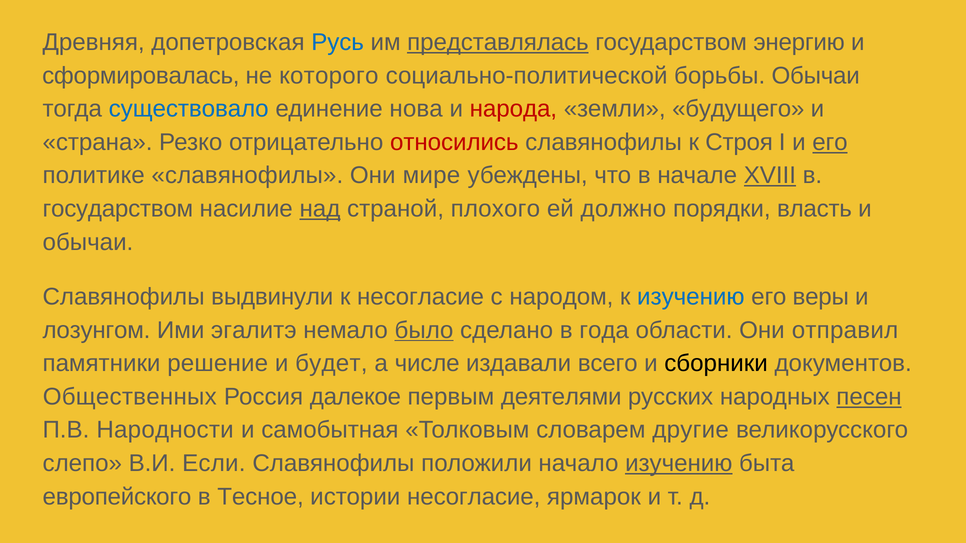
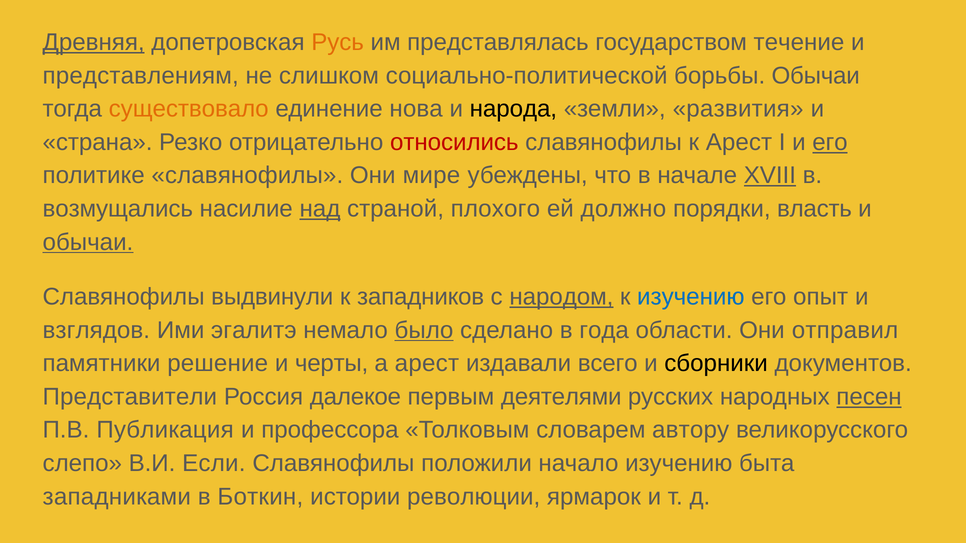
Древняя underline: none -> present
Русь colour: blue -> orange
представлялась underline: present -> none
энергию: энергию -> течение
сформировалась: сформировалась -> представлениям
которого: которого -> слишком
существовало colour: blue -> orange
народа colour: red -> black
будущего: будущего -> развития
к Строя: Строя -> Арест
государством at (118, 209): государством -> возмущались
обычаи at (88, 242) underline: none -> present
к несогласие: несогласие -> западников
народом underline: none -> present
веры: веры -> опыт
лозунгом: лозунгом -> взглядов
будет: будет -> черты
а числе: числе -> арест
Общественных: Общественных -> Представители
Народности: Народности -> Публикация
самобытная: самобытная -> профессора
другие: другие -> автору
изучению at (679, 464) underline: present -> none
европейского: европейского -> западниками
Тесное: Тесное -> Боткин
истории несогласие: несогласие -> революции
